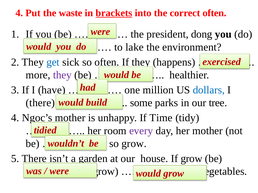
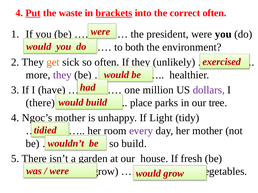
Put underline: none -> present
president dong: dong -> were
lake: lake -> both
get colour: blue -> orange
happens: happens -> unlikely
dollars colour: blue -> purple
some: some -> place
Time: Time -> Light
so grow: grow -> build
If grow: grow -> fresh
